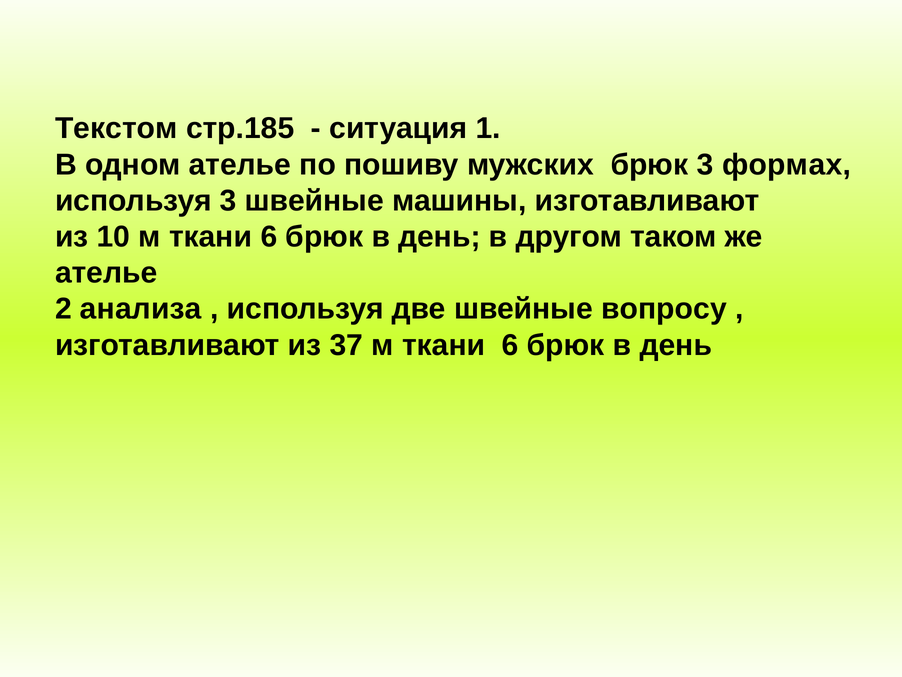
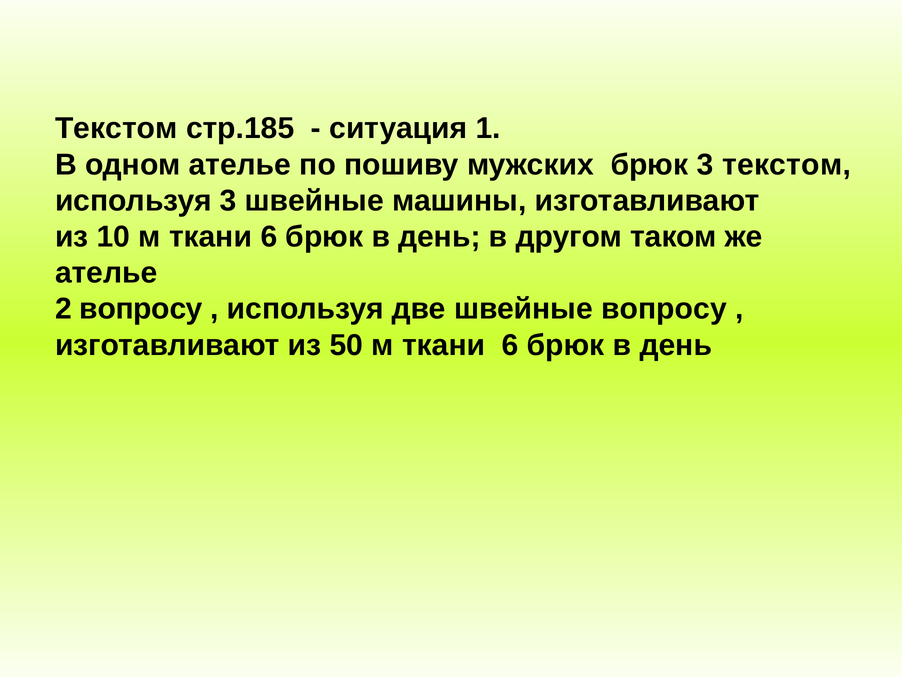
3 формах: формах -> текстом
2 анализа: анализа -> вопросу
37: 37 -> 50
